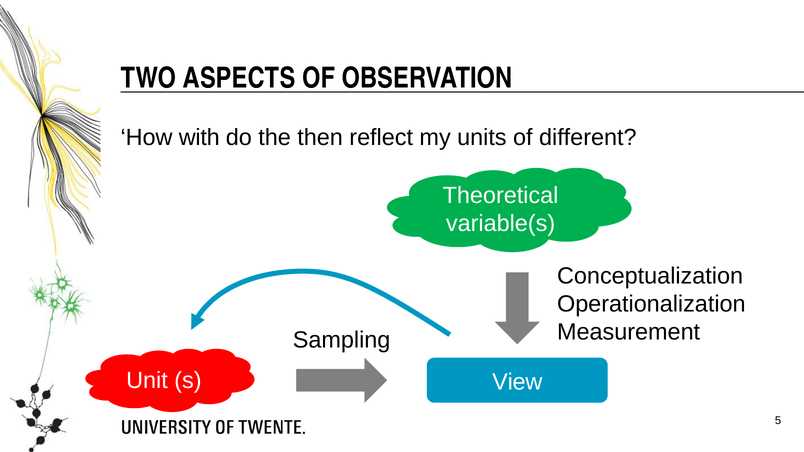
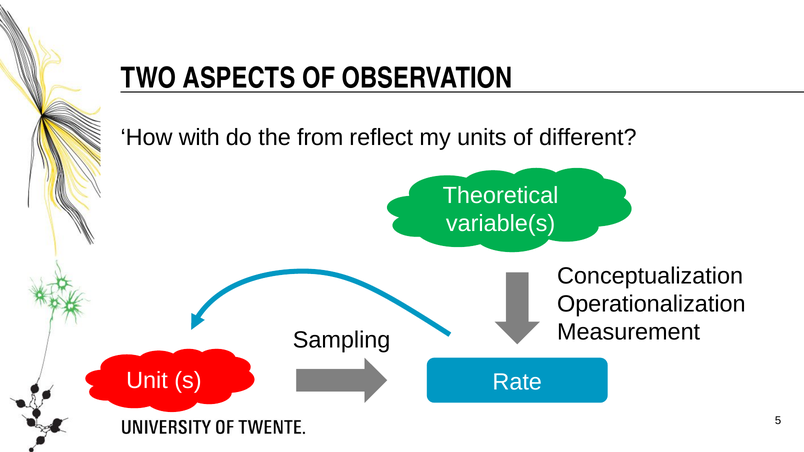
then: then -> from
View: View -> Rate
